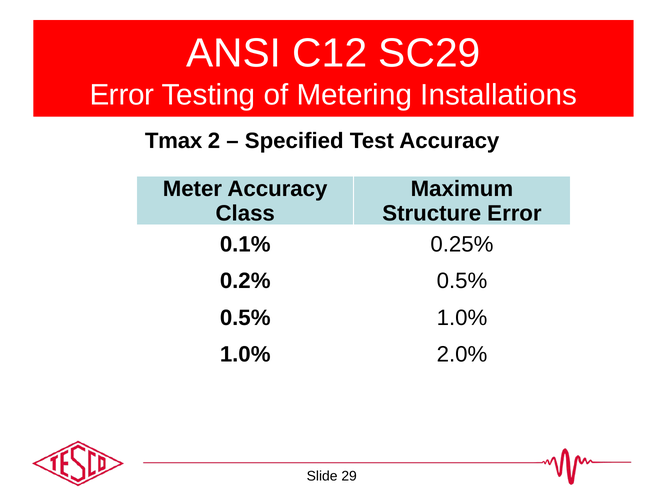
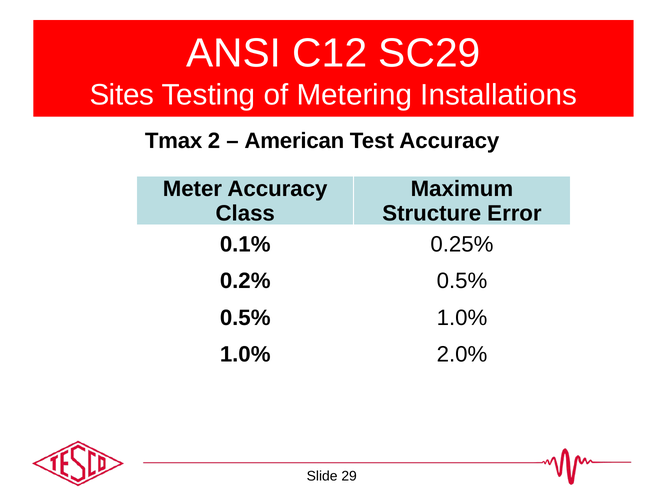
Error at (122, 95): Error -> Sites
Specified: Specified -> American
